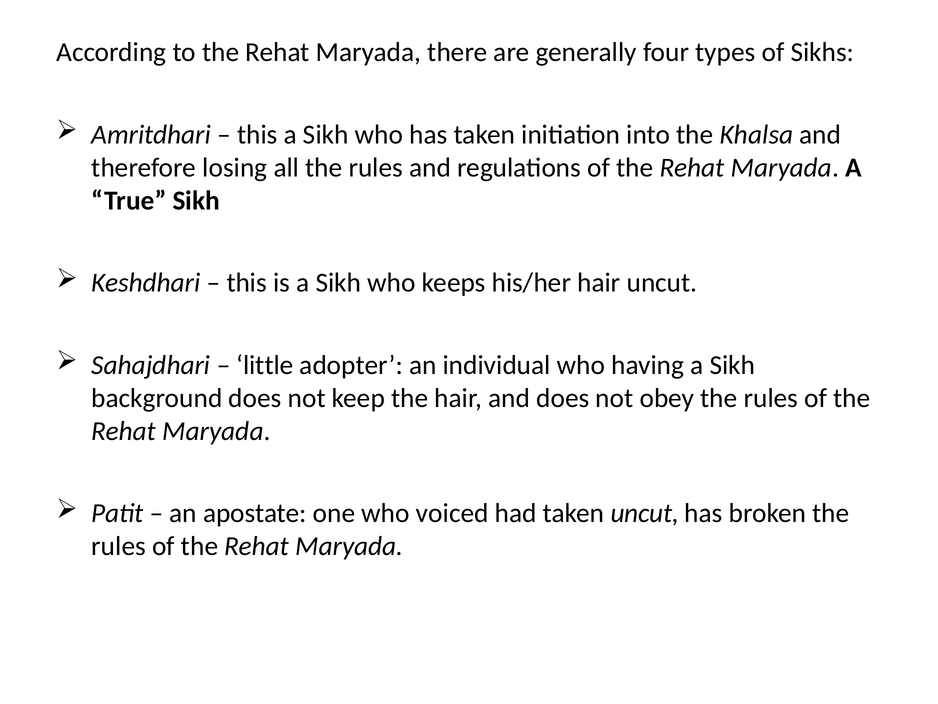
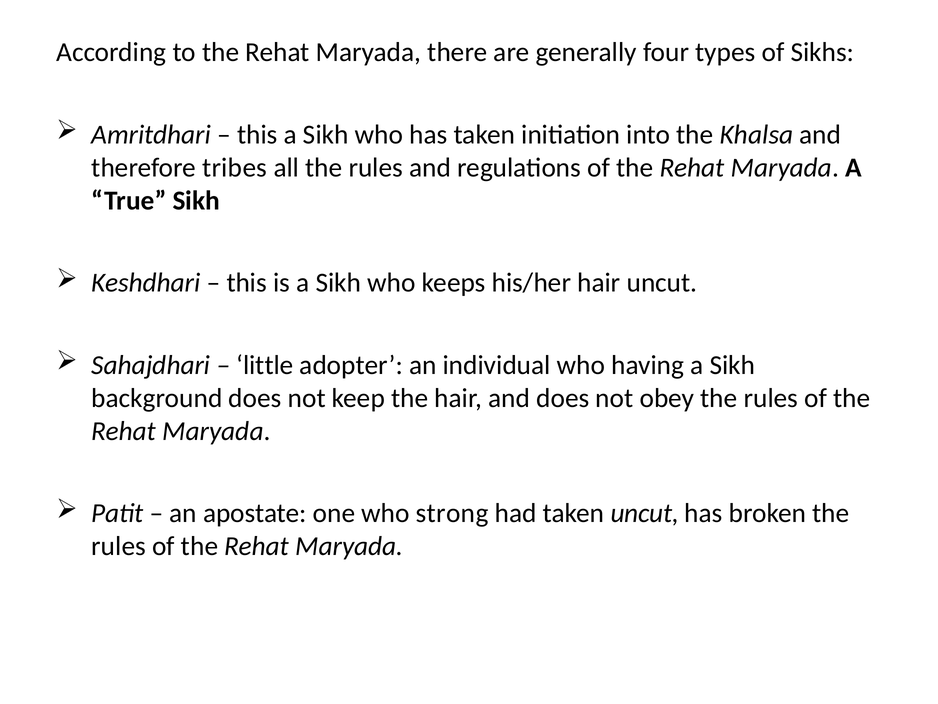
losing: losing -> tribes
voiced: voiced -> strong
